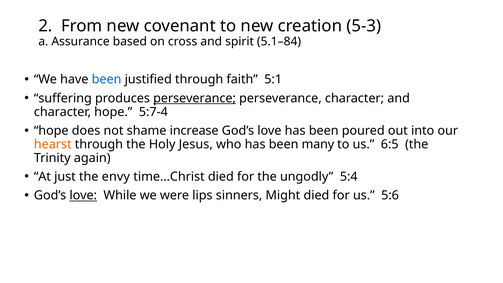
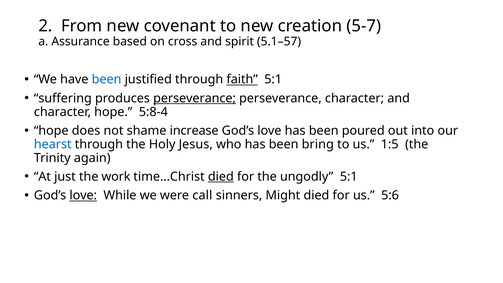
5-3: 5-3 -> 5-7
5.1–84: 5.1–84 -> 5.1–57
faith underline: none -> present
5:7-4: 5:7-4 -> 5:8-4
hearst colour: orange -> blue
many: many -> bring
6:5: 6:5 -> 1:5
envy: envy -> work
died at (221, 177) underline: none -> present
ungodly 5:4: 5:4 -> 5:1
lips: lips -> call
